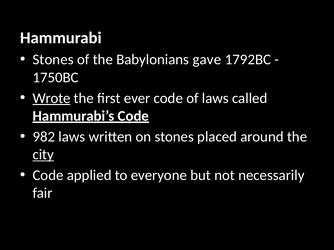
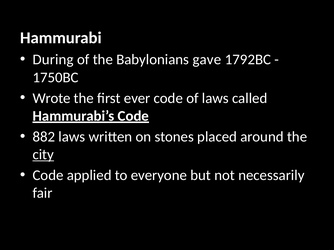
Stones at (53, 60): Stones -> During
Wrote underline: present -> none
982: 982 -> 882
